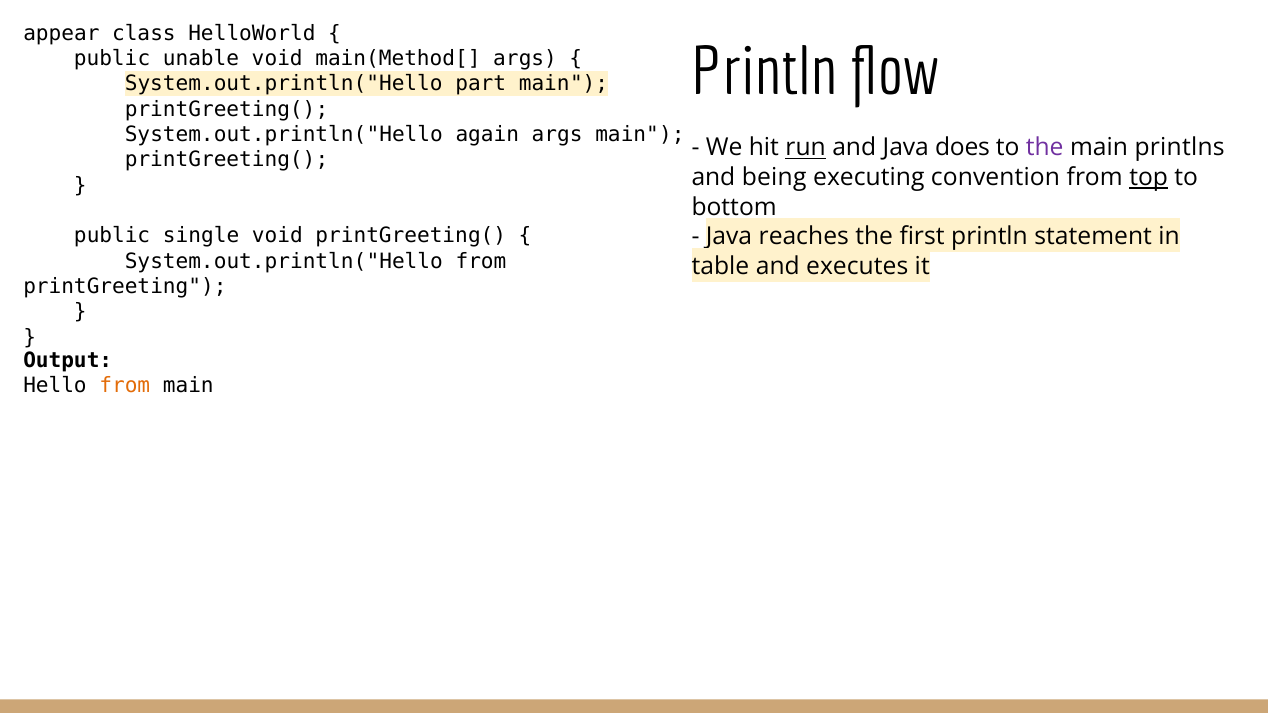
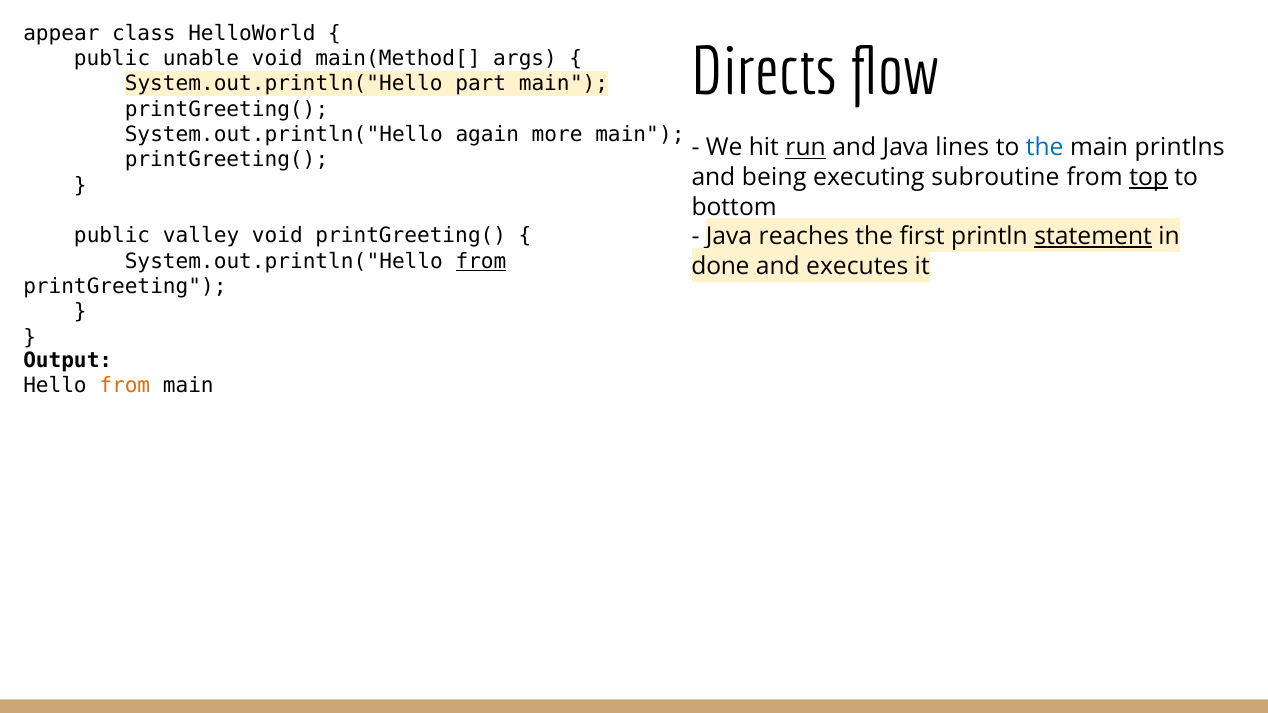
Println at (765, 72): Println -> Directs
again args: args -> more
does: does -> lines
the at (1045, 148) colour: purple -> blue
convention: convention -> subroutine
single: single -> valley
statement underline: none -> present
from at (481, 261) underline: none -> present
table: table -> done
